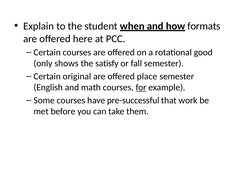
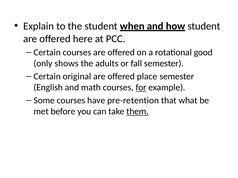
formats at (204, 26): formats -> student
satisfy: satisfy -> adults
pre-successful: pre-successful -> pre-retention
work: work -> what
them underline: none -> present
